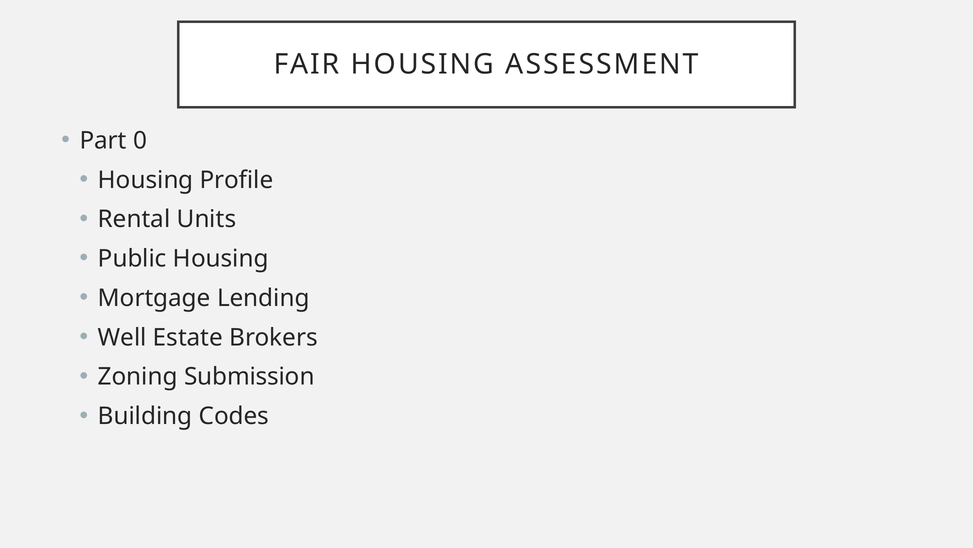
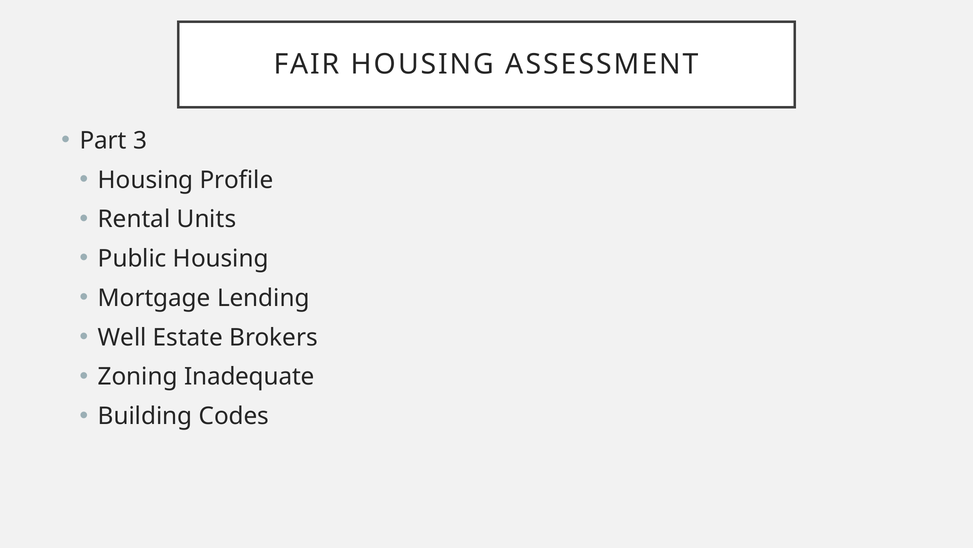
0: 0 -> 3
Submission: Submission -> Inadequate
